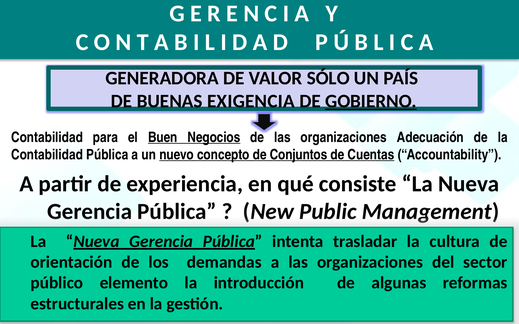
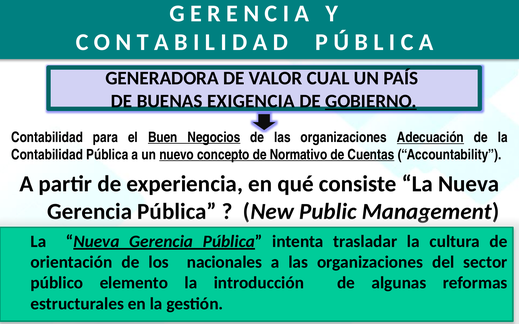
SÓLO: SÓLO -> CUAL
Adecuación underline: none -> present
Conjuntos: Conjuntos -> Normativo
demandas: demandas -> nacionales
